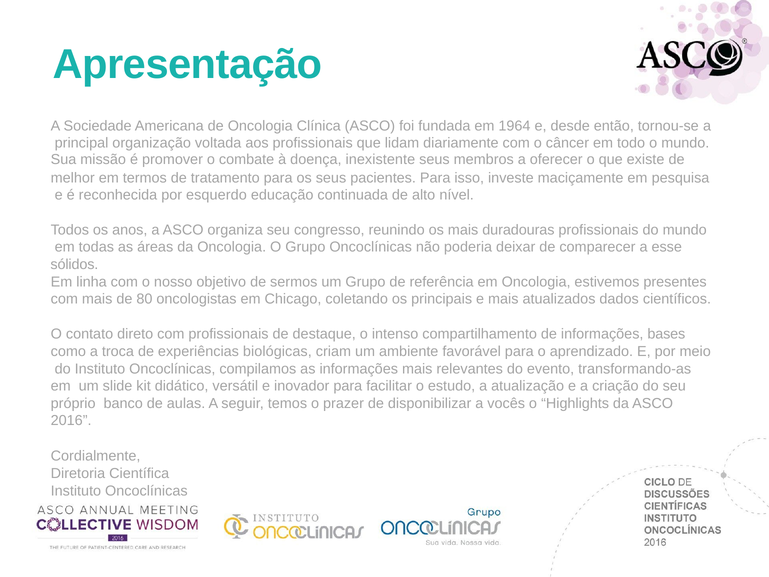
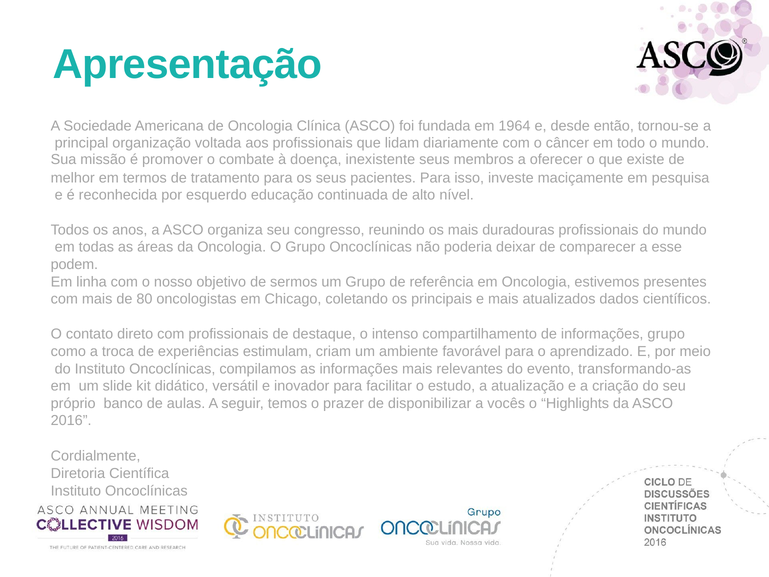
sólidos: sólidos -> podem
informações bases: bases -> grupo
biológicas: biológicas -> estimulam
